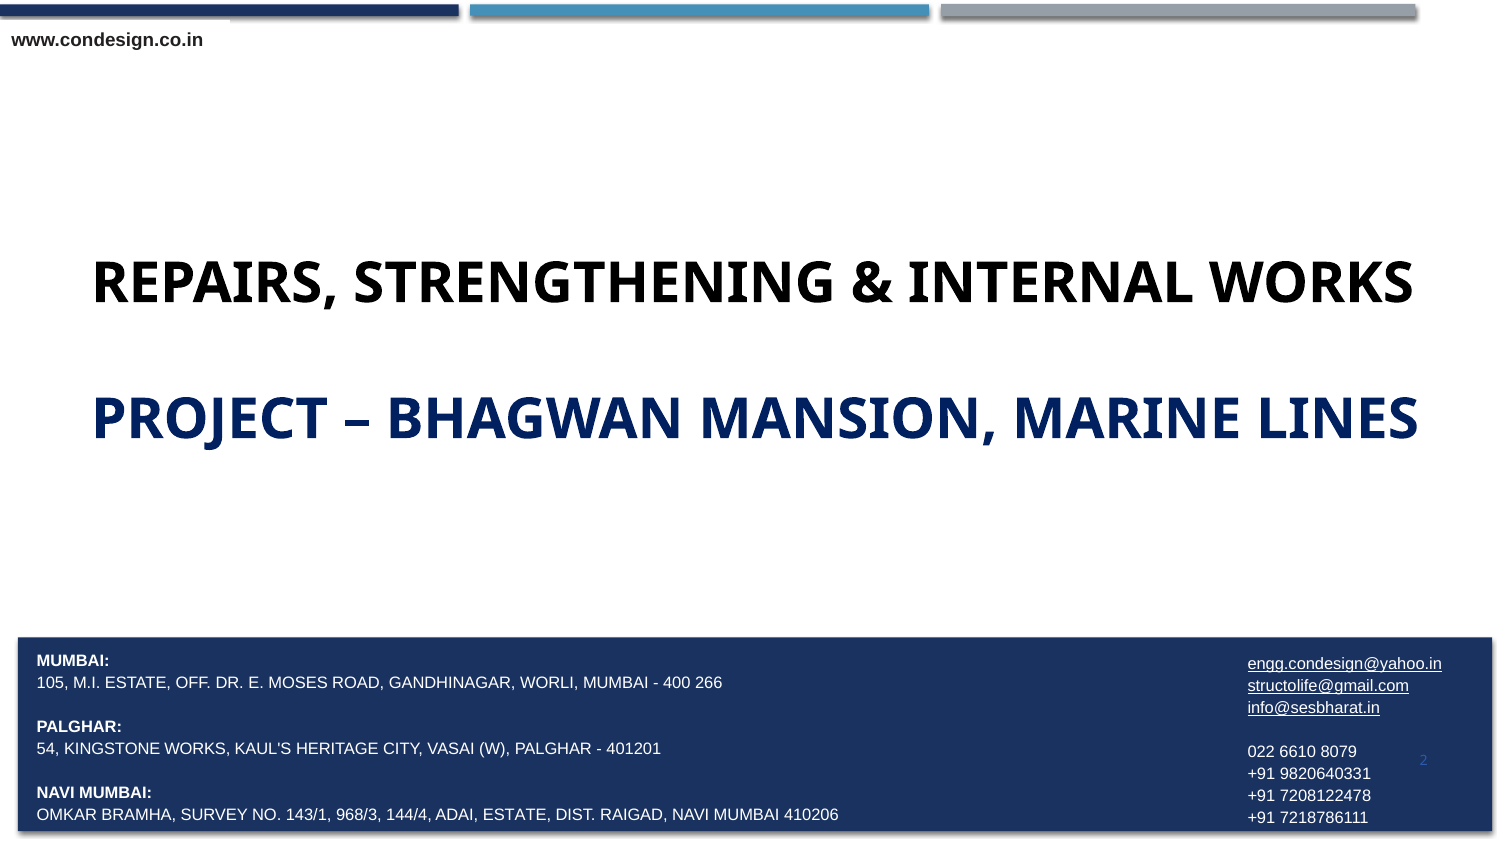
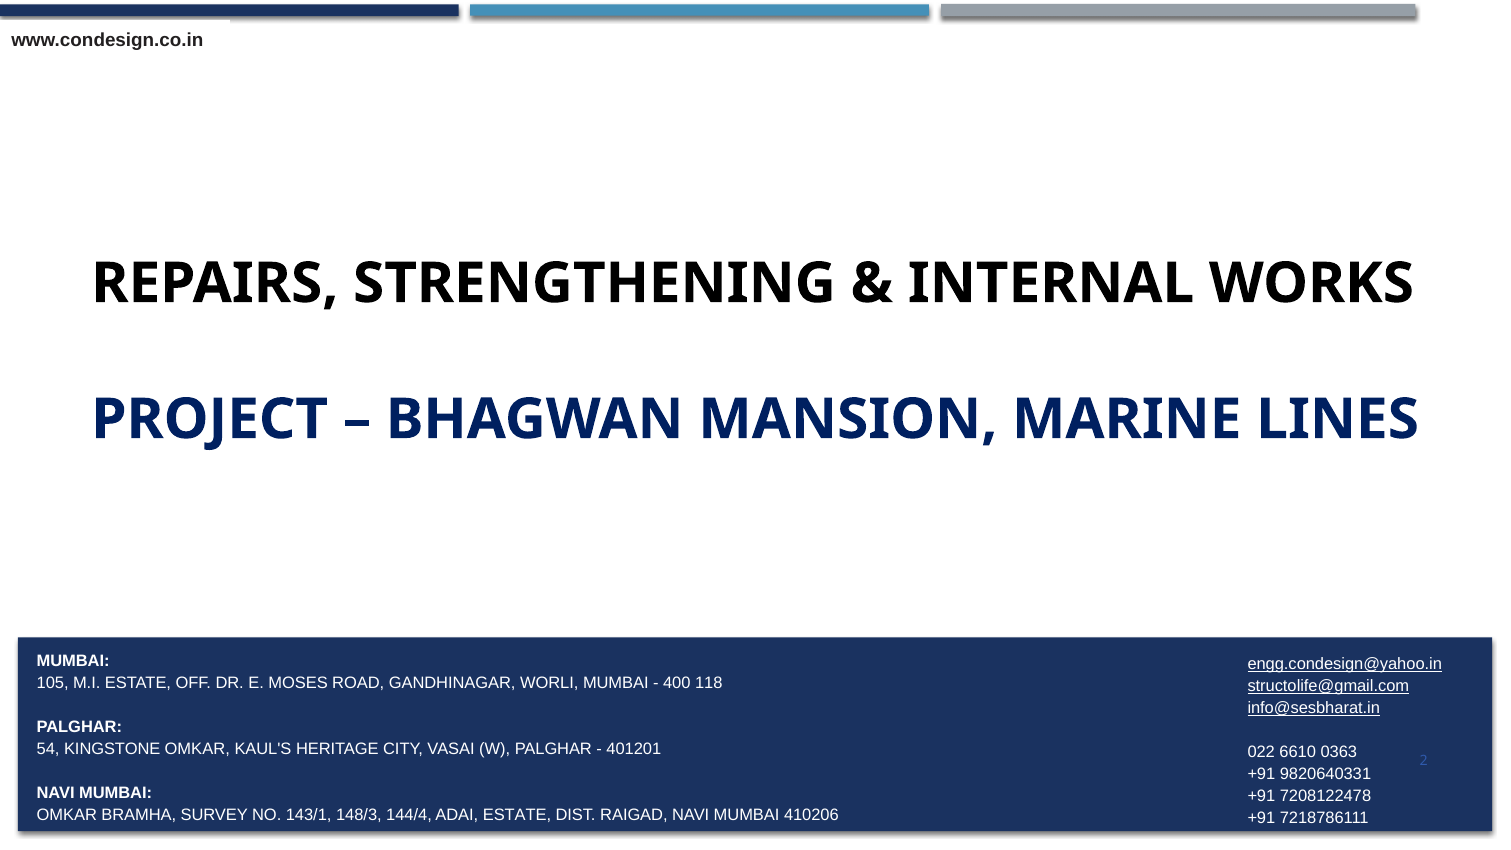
266: 266 -> 118
KINGSTONE WORKS: WORKS -> OMKAR
8079: 8079 -> 0363
968/3: 968/3 -> 148/3
